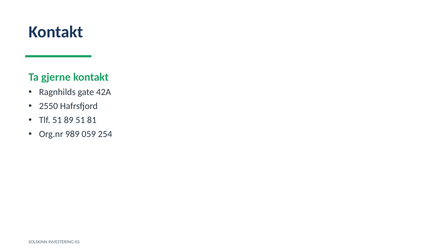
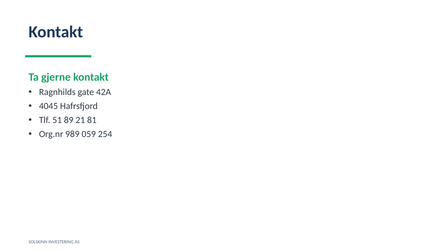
2550: 2550 -> 4045
89 51: 51 -> 21
